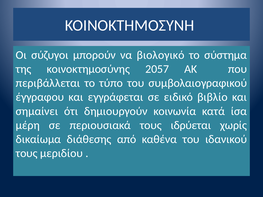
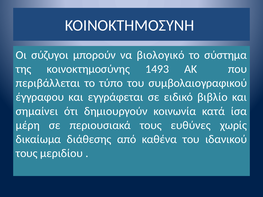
2057: 2057 -> 1493
ιδρύεται: ιδρύεται -> ευθύνες
